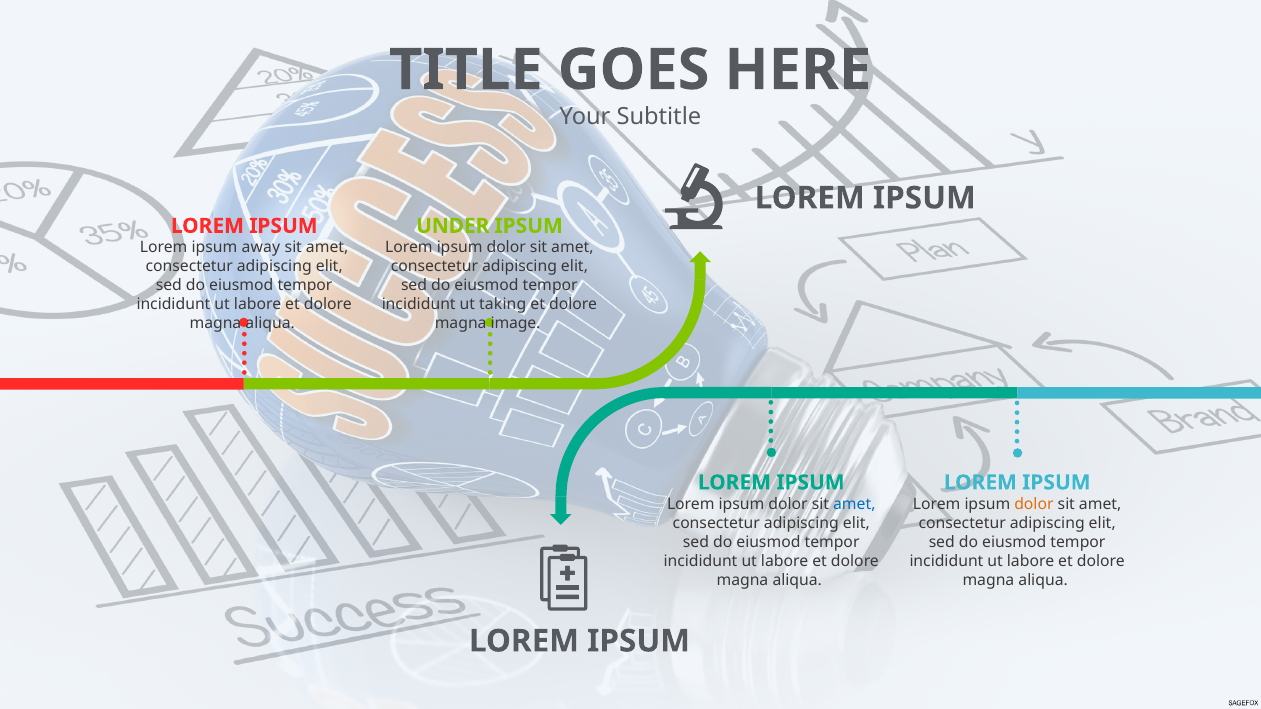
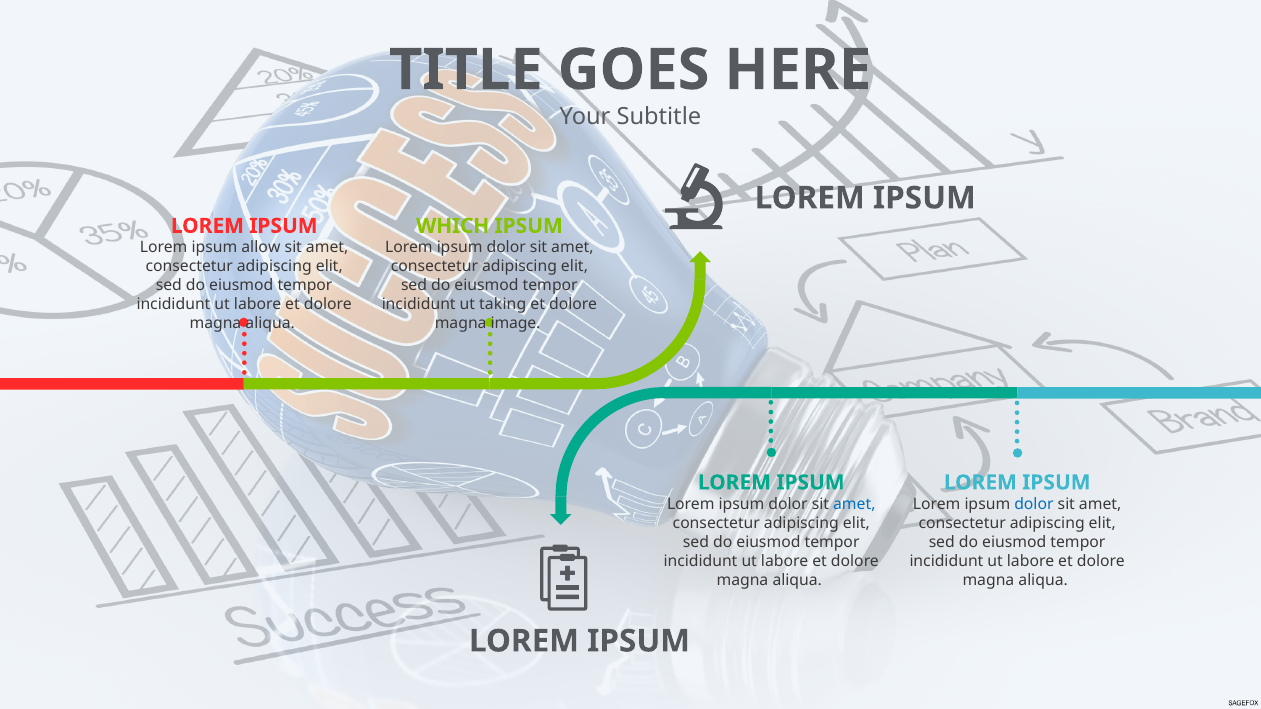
UNDER: UNDER -> WHICH
away: away -> allow
dolor at (1034, 504) colour: orange -> blue
